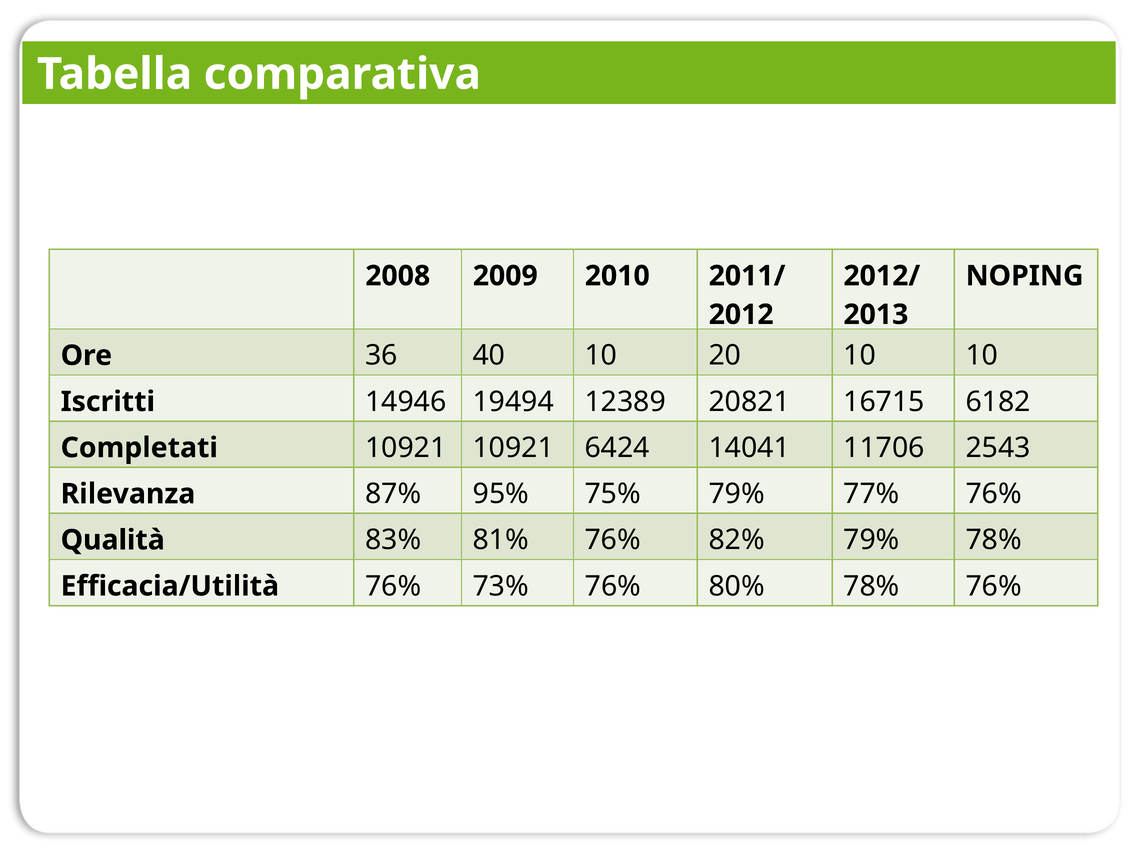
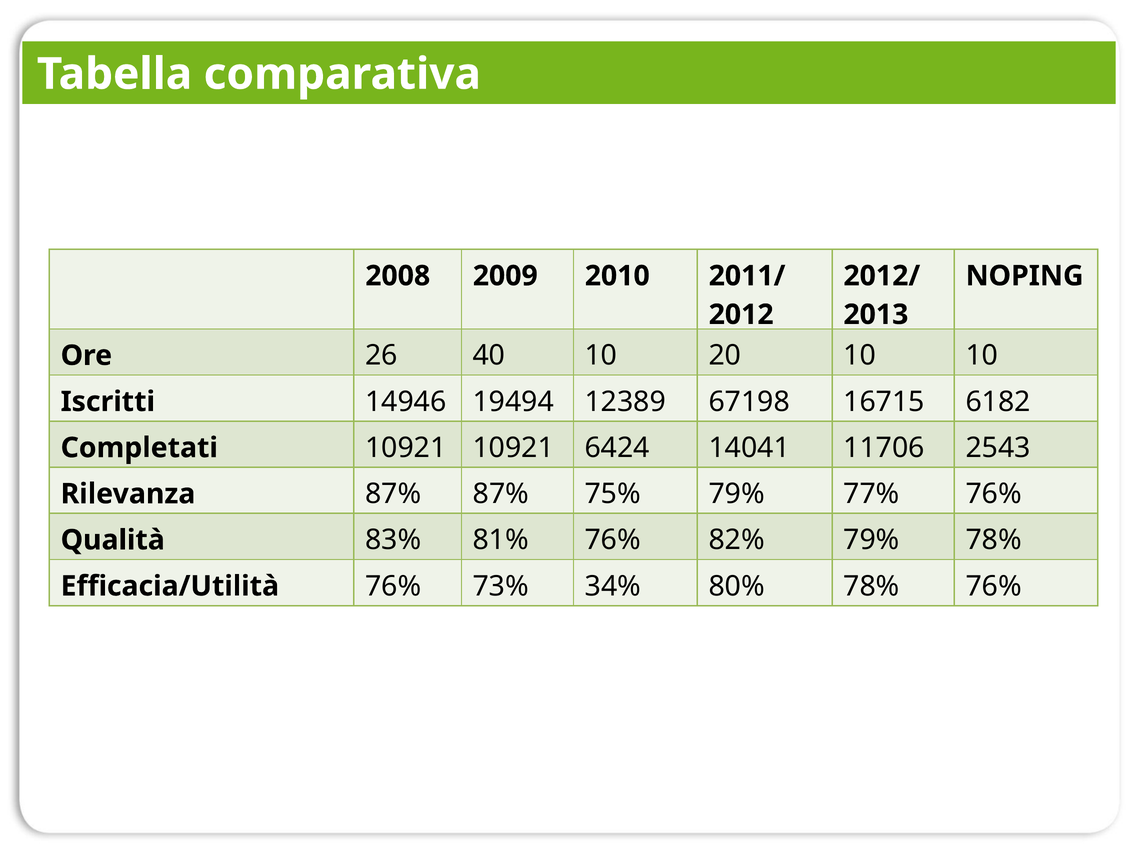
36: 36 -> 26
20821: 20821 -> 67198
87% 95%: 95% -> 87%
73% 76%: 76% -> 34%
